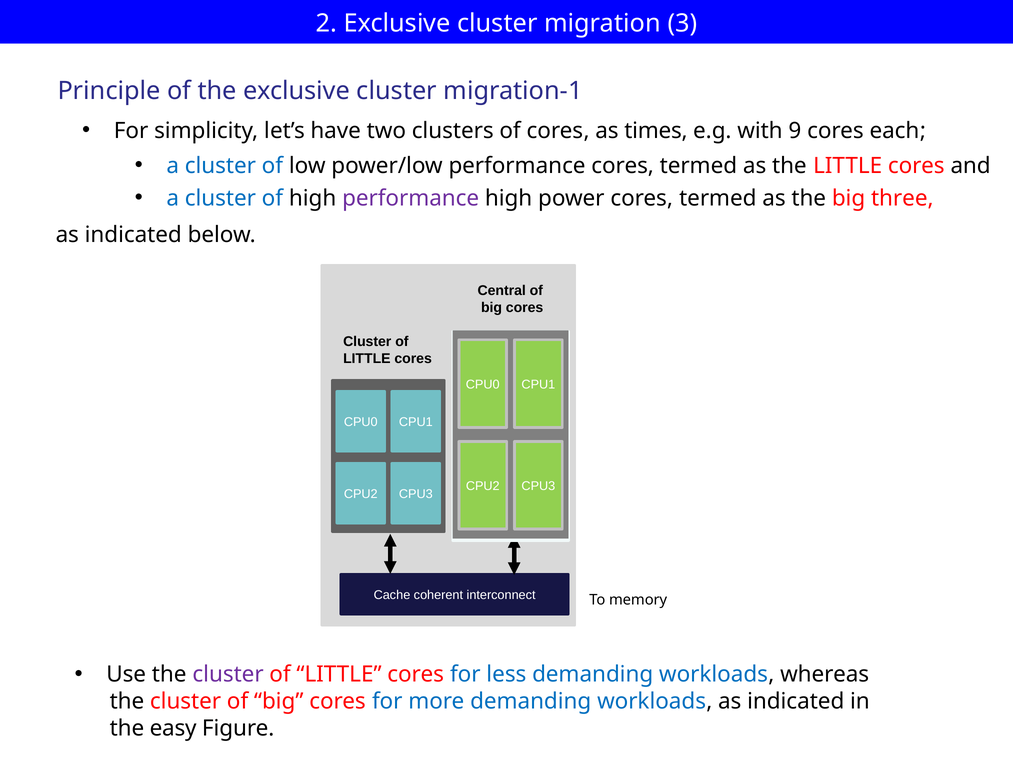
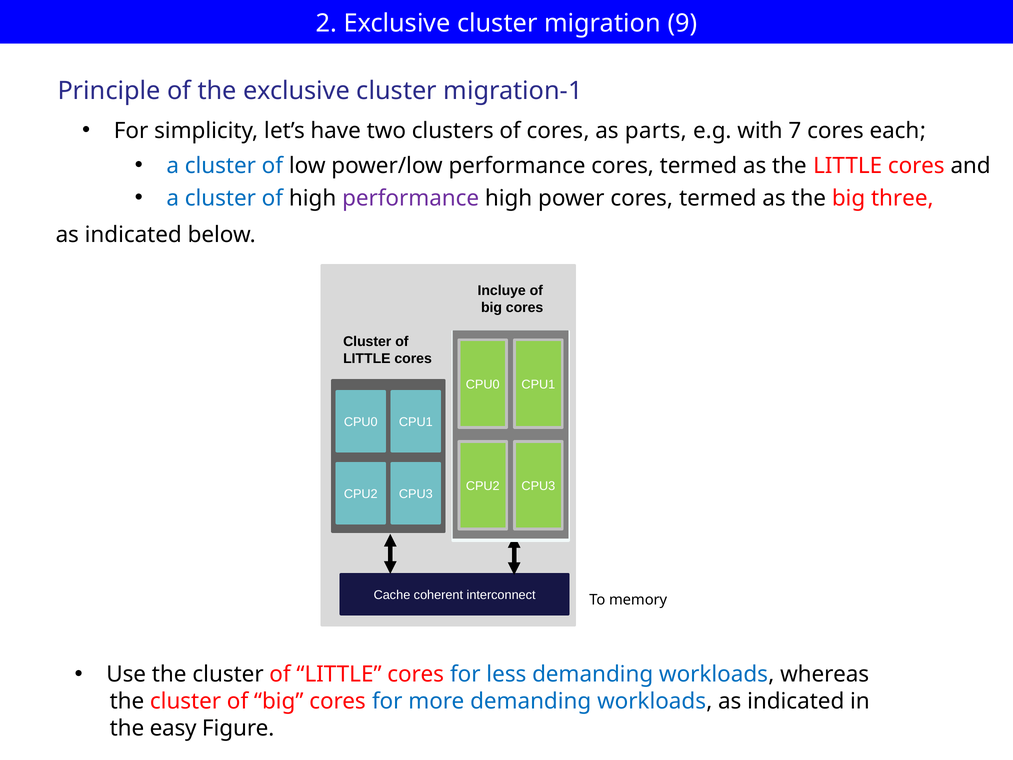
3: 3 -> 9
times: times -> parts
9: 9 -> 7
Central: Central -> Incluye
cluster at (228, 674) colour: purple -> black
